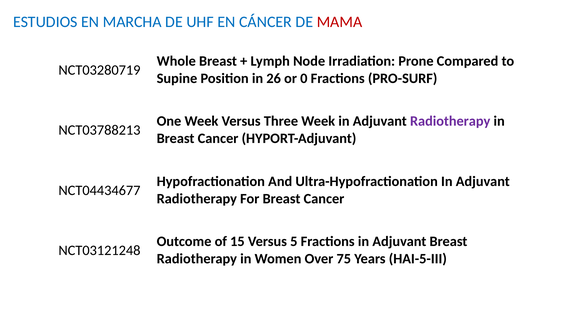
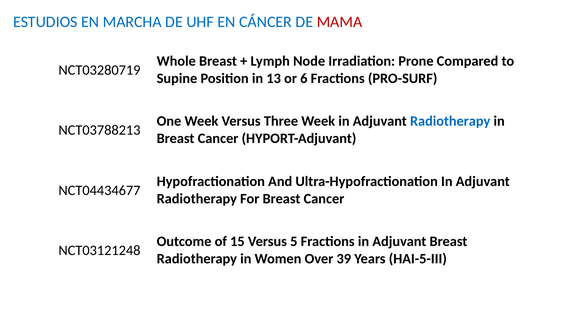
26: 26 -> 13
0: 0 -> 6
Radiotherapy at (450, 121) colour: purple -> blue
75: 75 -> 39
